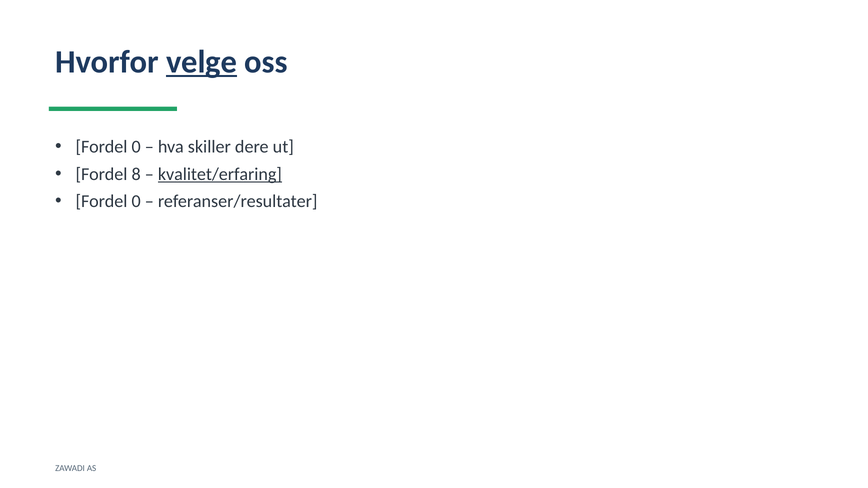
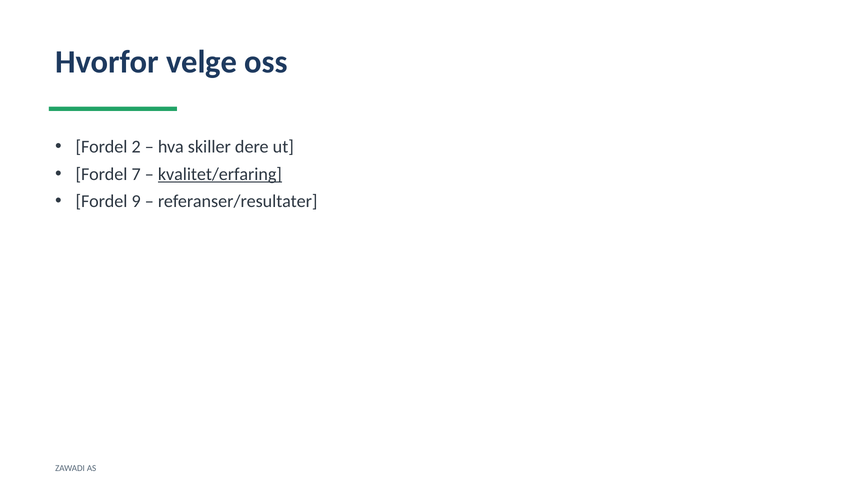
velge underline: present -> none
0 at (136, 147): 0 -> 2
8: 8 -> 7
0 at (136, 201): 0 -> 9
